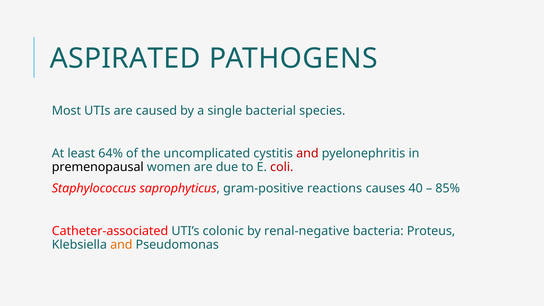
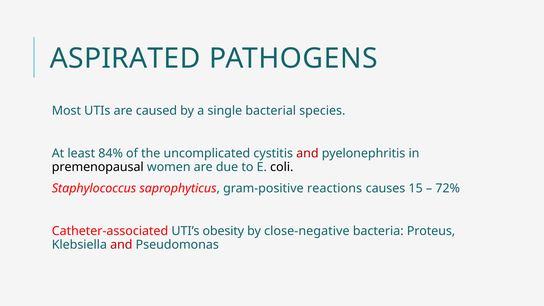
64%: 64% -> 84%
coli colour: red -> black
40: 40 -> 15
85%: 85% -> 72%
colonic: colonic -> obesity
renal-negative: renal-negative -> close-negative
and at (121, 245) colour: orange -> red
